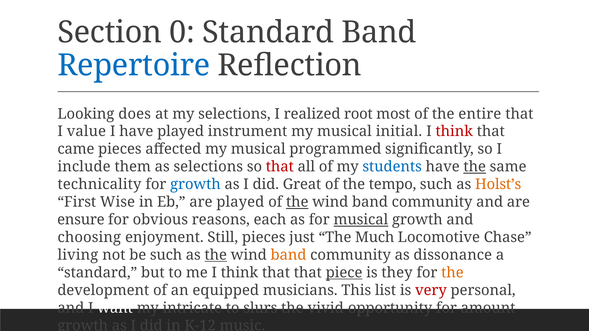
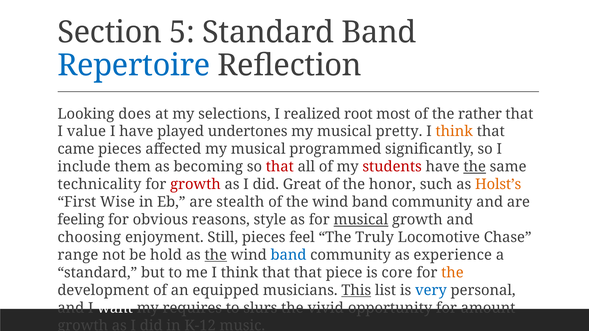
0: 0 -> 5
entire: entire -> rather
instrument: instrument -> undertones
initial: initial -> pretty
think at (454, 132) colour: red -> orange
as selections: selections -> becoming
students colour: blue -> red
growth at (195, 185) colour: blue -> red
tempo: tempo -> honor
are played: played -> stealth
the at (297, 202) underline: present -> none
ensure: ensure -> feeling
each: each -> style
just: just -> feel
Much: Much -> Truly
living: living -> range
be such: such -> hold
band at (288, 255) colour: orange -> blue
dissonance: dissonance -> experience
piece underline: present -> none
they: they -> core
This underline: none -> present
very colour: red -> blue
intricate: intricate -> requires
